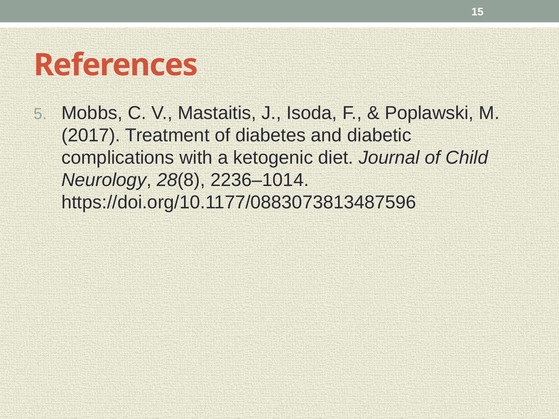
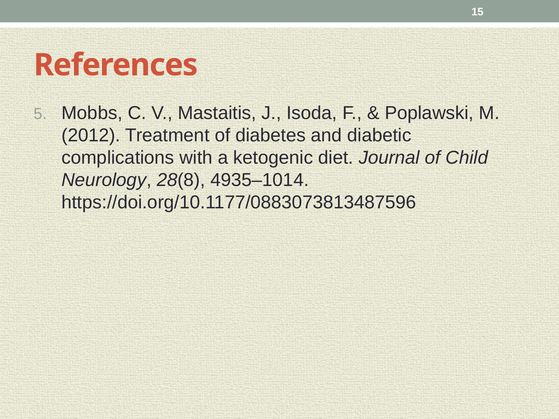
2017: 2017 -> 2012
2236–1014: 2236–1014 -> 4935–1014
